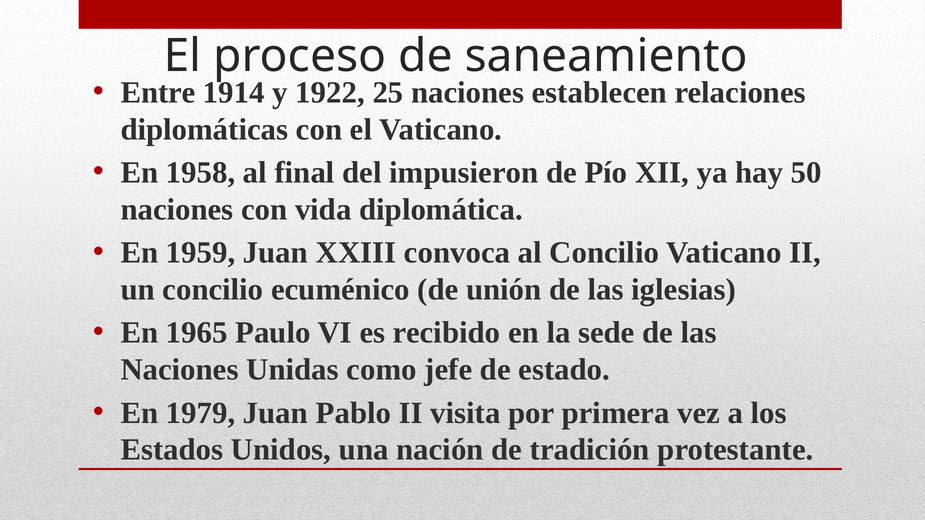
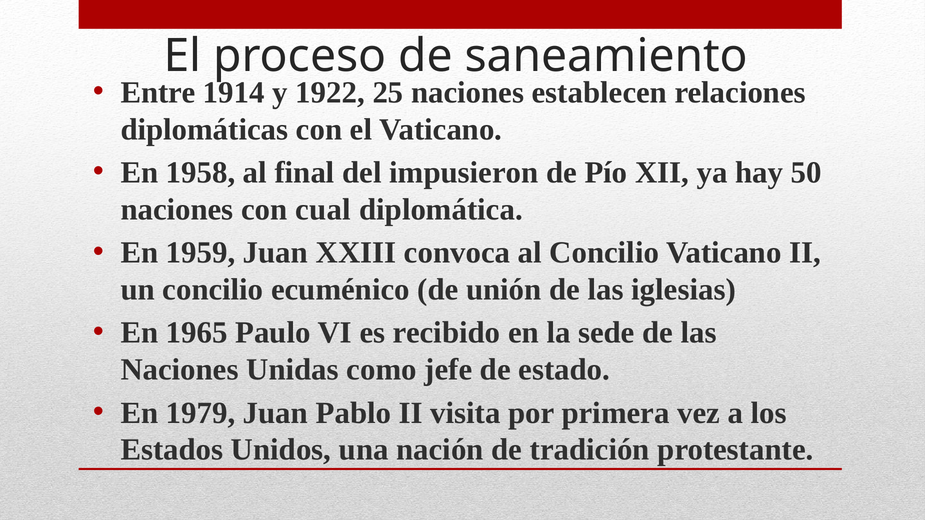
vida: vida -> cual
